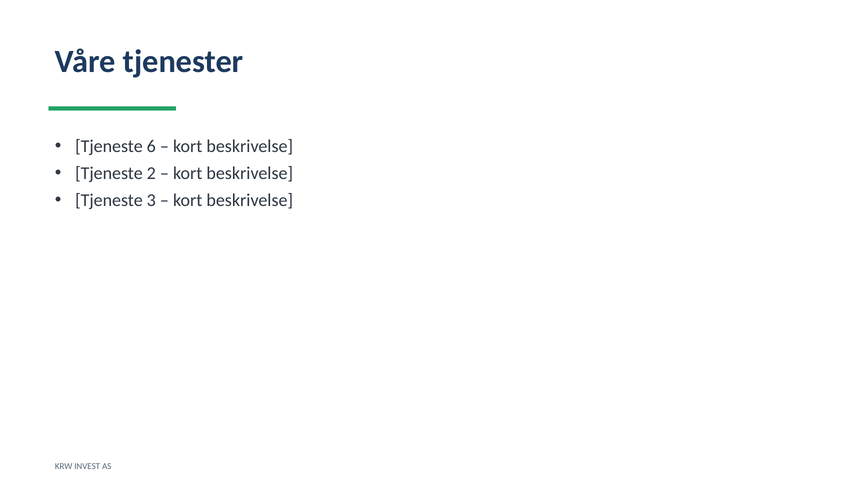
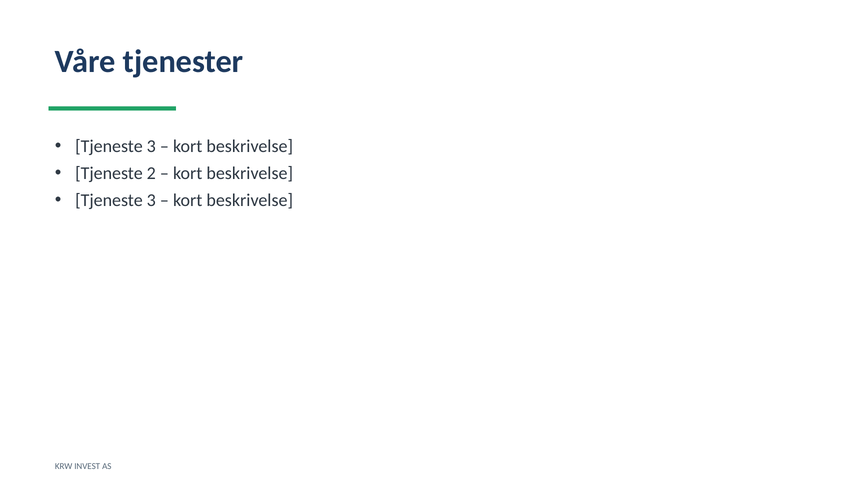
6 at (151, 146): 6 -> 3
